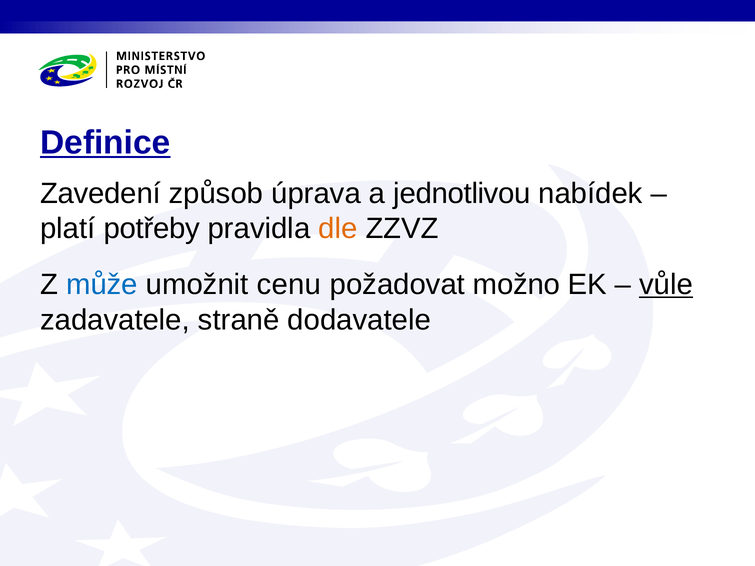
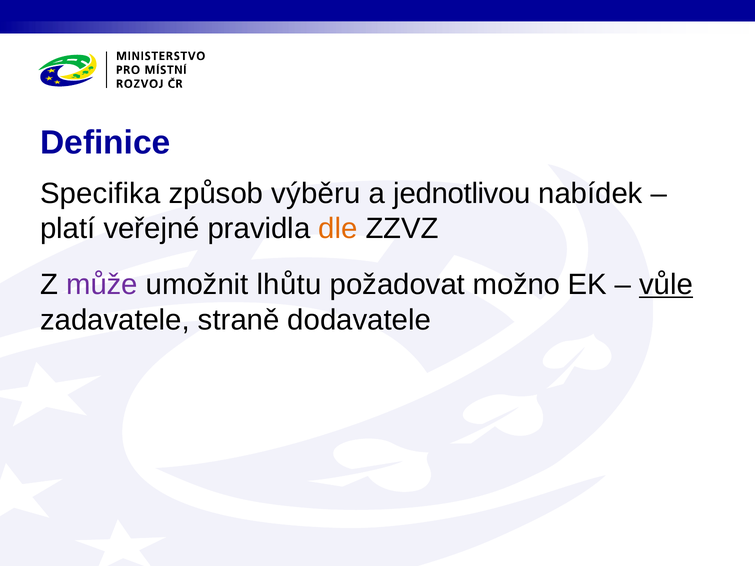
Definice underline: present -> none
Zavedení: Zavedení -> Specifika
úprava: úprava -> výběru
potřeby: potřeby -> veřejné
může colour: blue -> purple
cenu: cenu -> lhůtu
